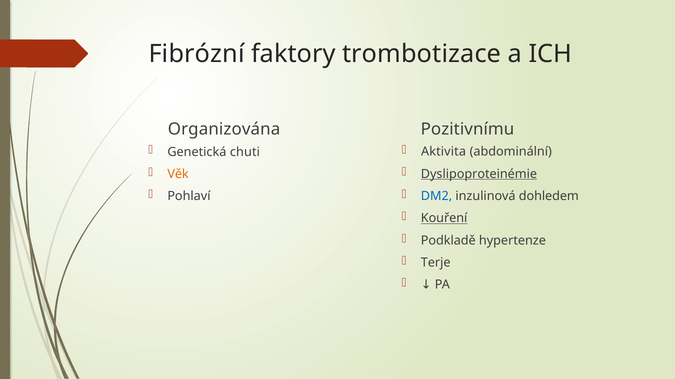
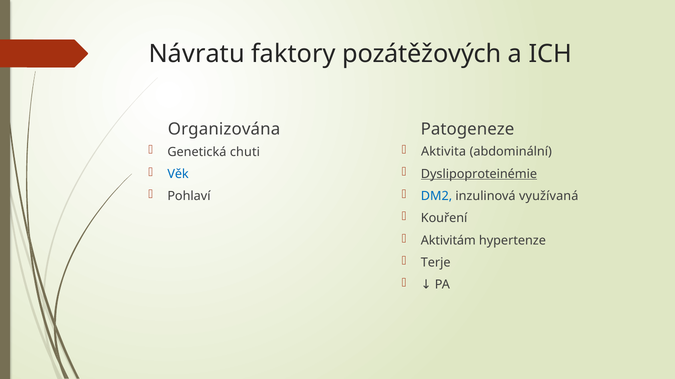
Fibrózní: Fibrózní -> Návratu
trombotizace: trombotizace -> pozátěžových
Pozitivnímu: Pozitivnímu -> Patogeneze
Věk colour: orange -> blue
dohledem: dohledem -> využívaná
Kouření underline: present -> none
Podkladě: Podkladě -> Aktivitám
